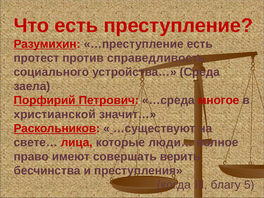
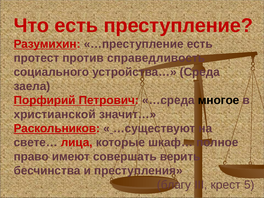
многое colour: red -> black
люди…: люди… -> шкаф…
когда: когда -> благу
благу: благу -> крест
